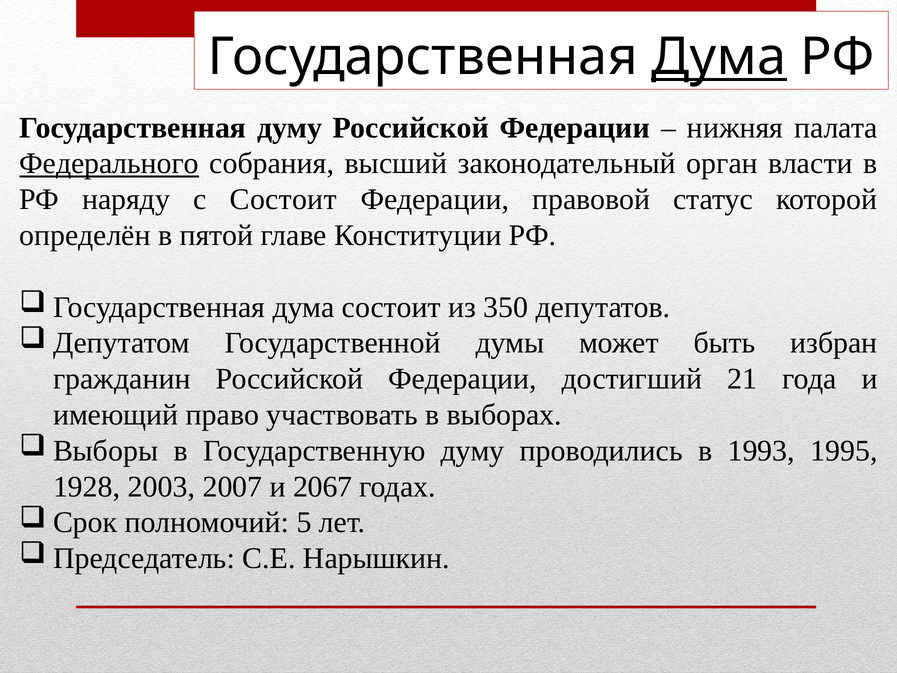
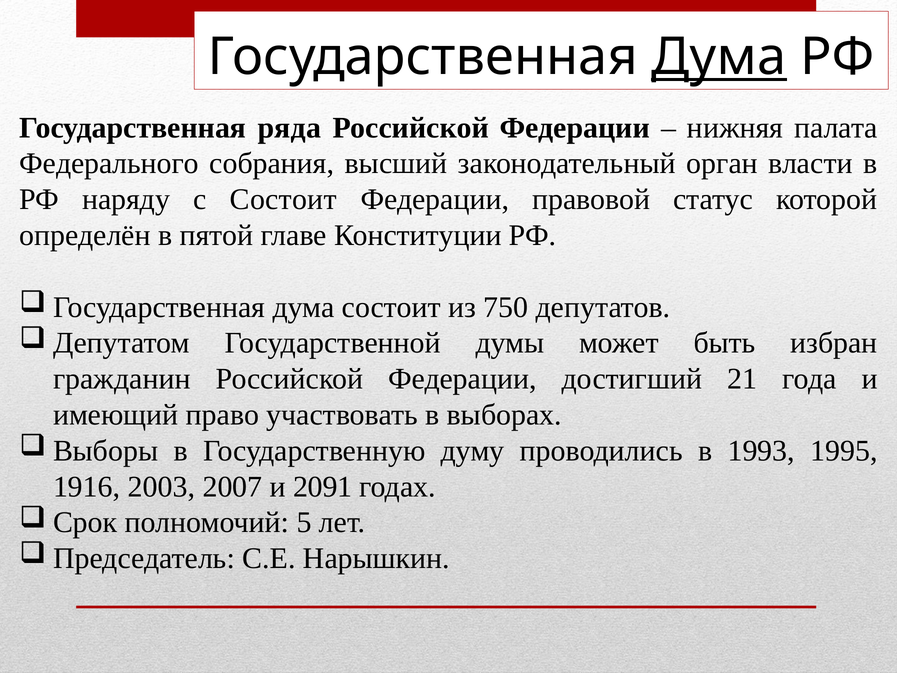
Государственная думу: думу -> ряда
Федерального underline: present -> none
350: 350 -> 750
1928: 1928 -> 1916
2067: 2067 -> 2091
